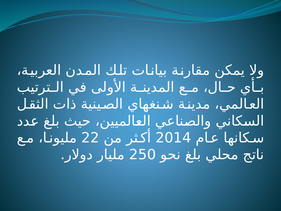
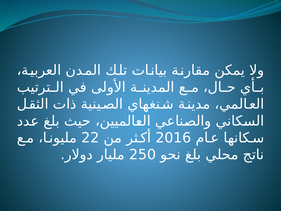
2014: 2014 -> 2016
